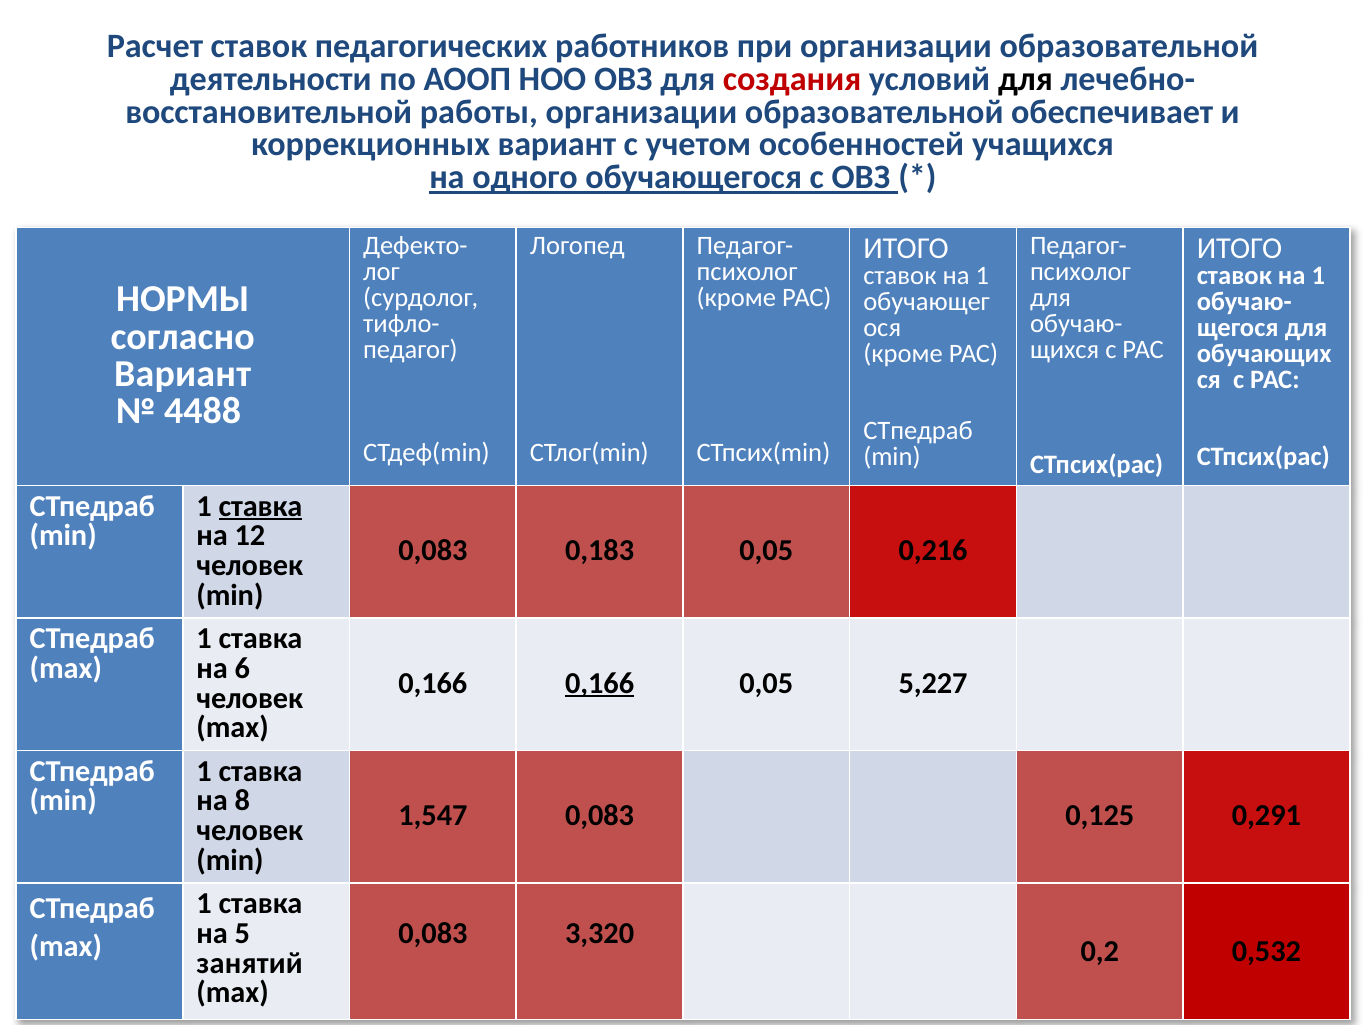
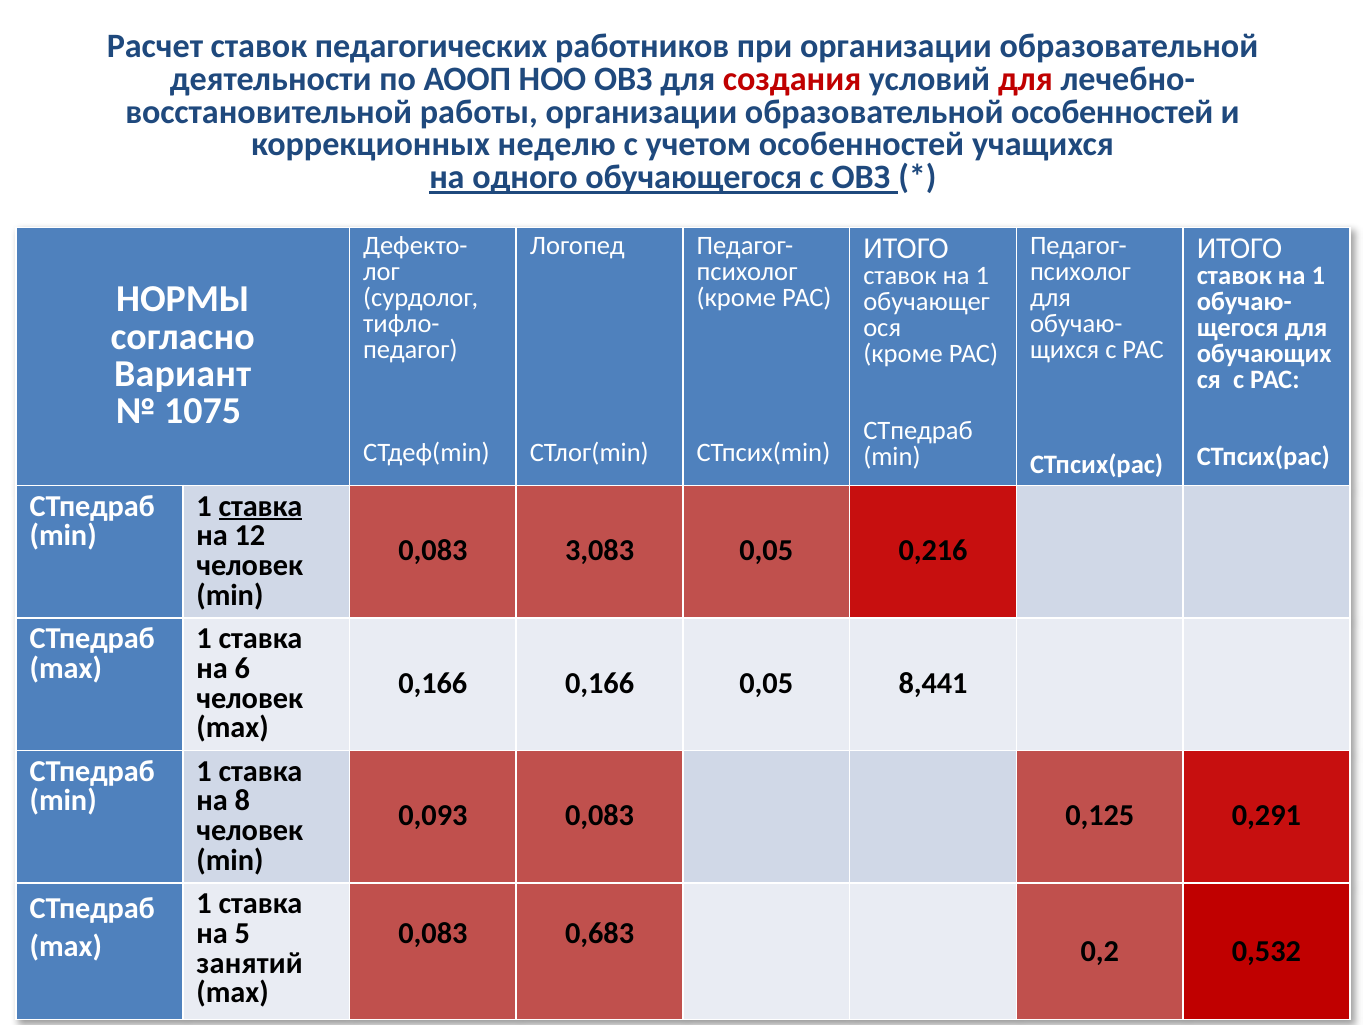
для at (1025, 79) colour: black -> red
образовательной обеспечивает: обеспечивает -> особенностей
коррекционных вариант: вариант -> неделю
4488: 4488 -> 1075
0,183: 0,183 -> 3,083
0,166 at (600, 683) underline: present -> none
5,227: 5,227 -> 8,441
1,547: 1,547 -> 0,093
3,320: 3,320 -> 0,683
